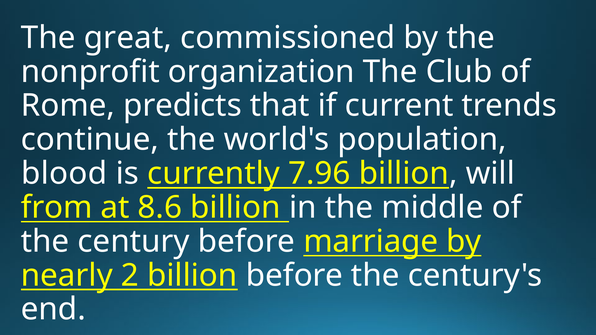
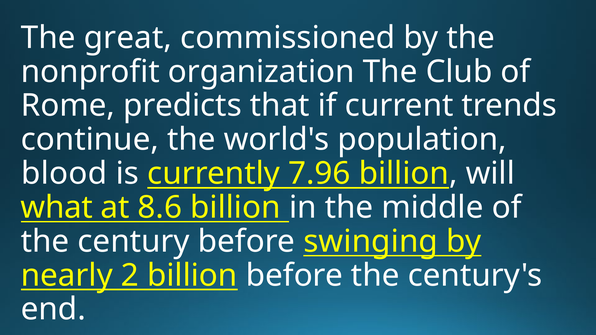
from: from -> what
marriage: marriage -> swinging
